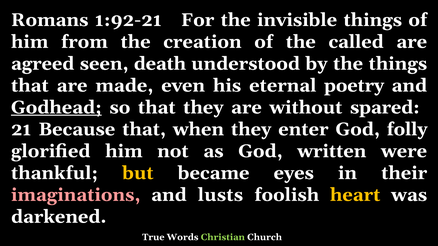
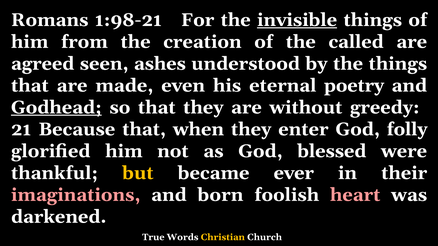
1:92-21: 1:92-21 -> 1:98-21
invisible underline: none -> present
death: death -> ashes
spared: spared -> greedy
written: written -> blessed
eyes: eyes -> ever
lusts: lusts -> born
heart colour: yellow -> pink
Christian colour: light green -> yellow
